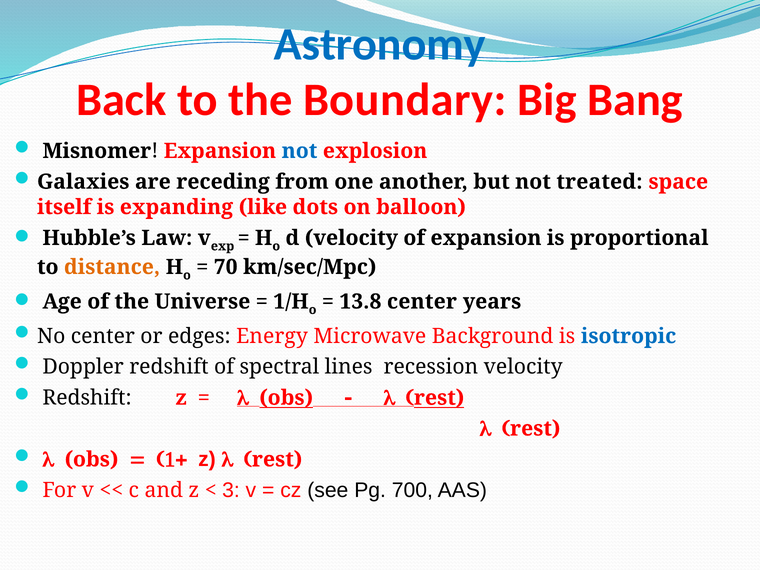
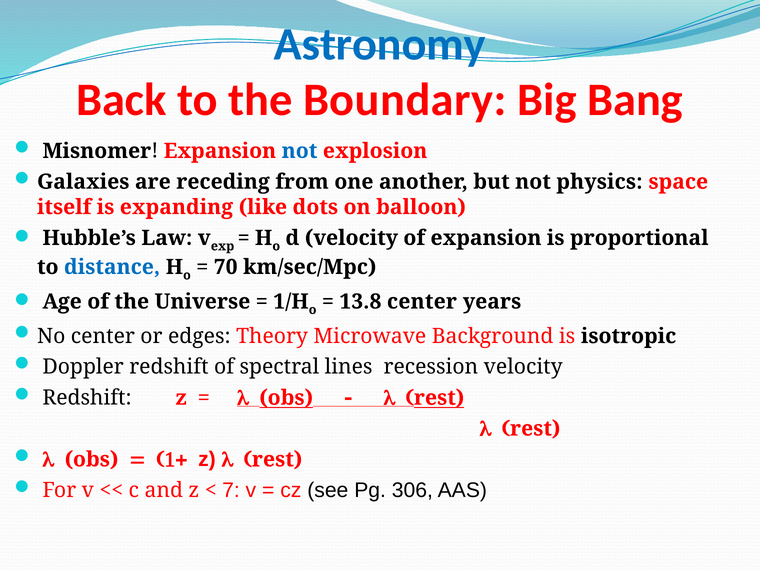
treated: treated -> physics
distance colour: orange -> blue
Energy: Energy -> Theory
isotropic colour: blue -> black
3: 3 -> 7
700: 700 -> 306
